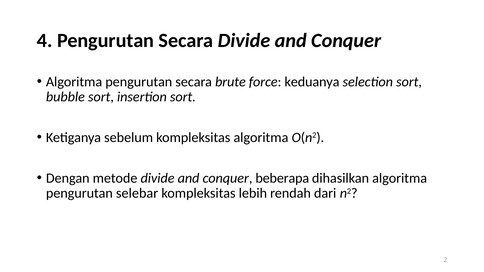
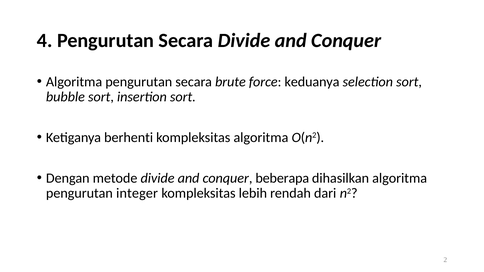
sebelum: sebelum -> berhenti
selebar: selebar -> integer
